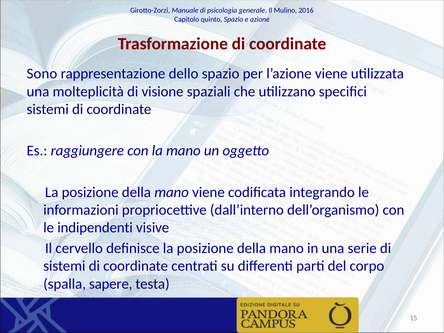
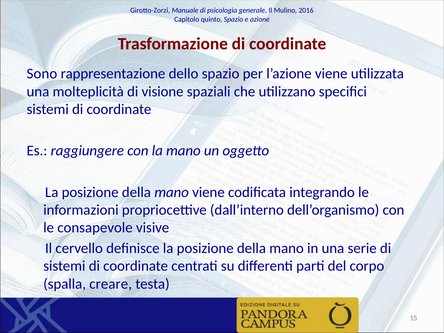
indipendenti: indipendenti -> consapevole
sapere: sapere -> creare
